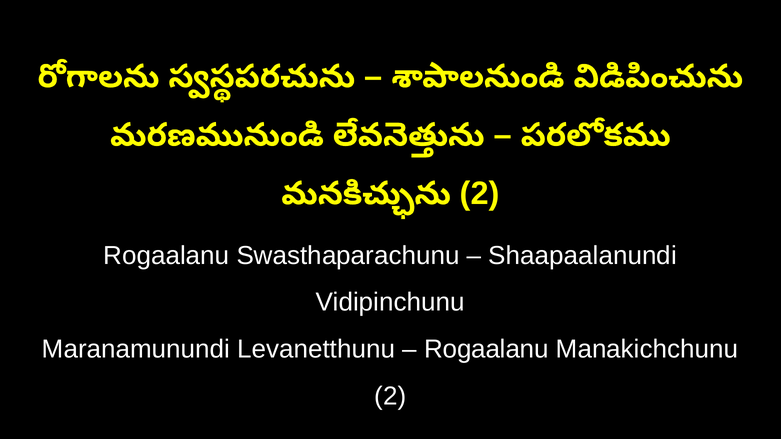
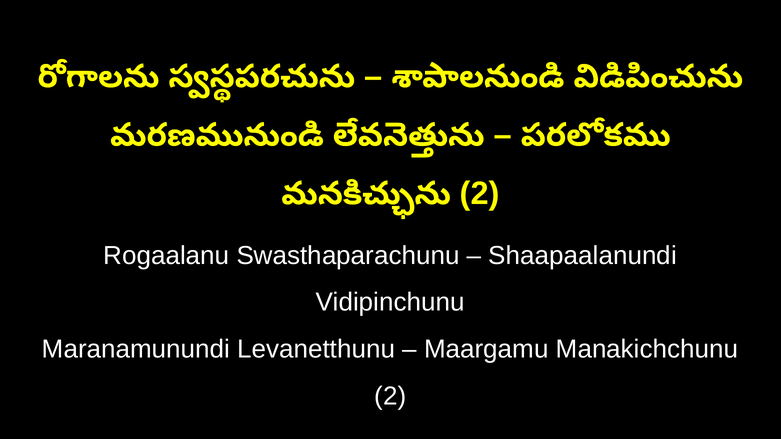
Rogaalanu at (486, 349): Rogaalanu -> Maargamu
